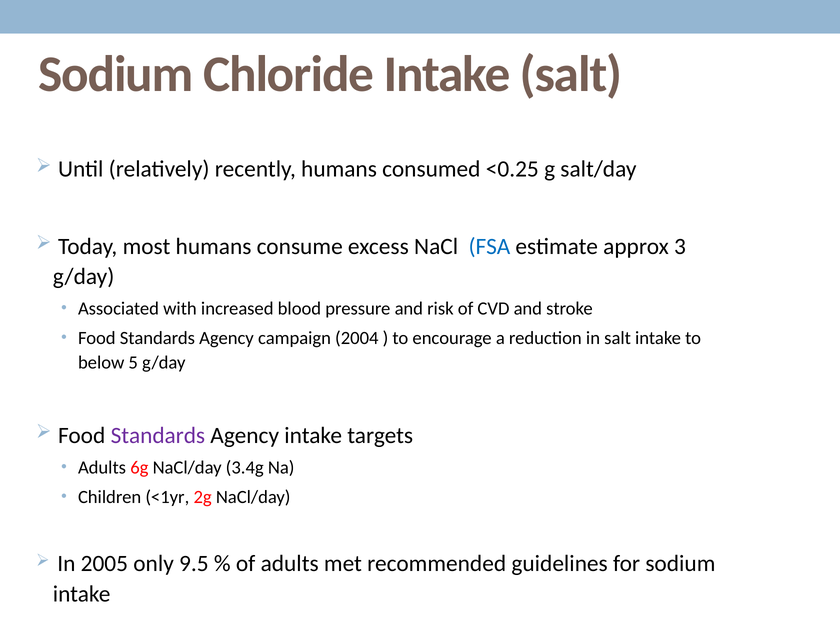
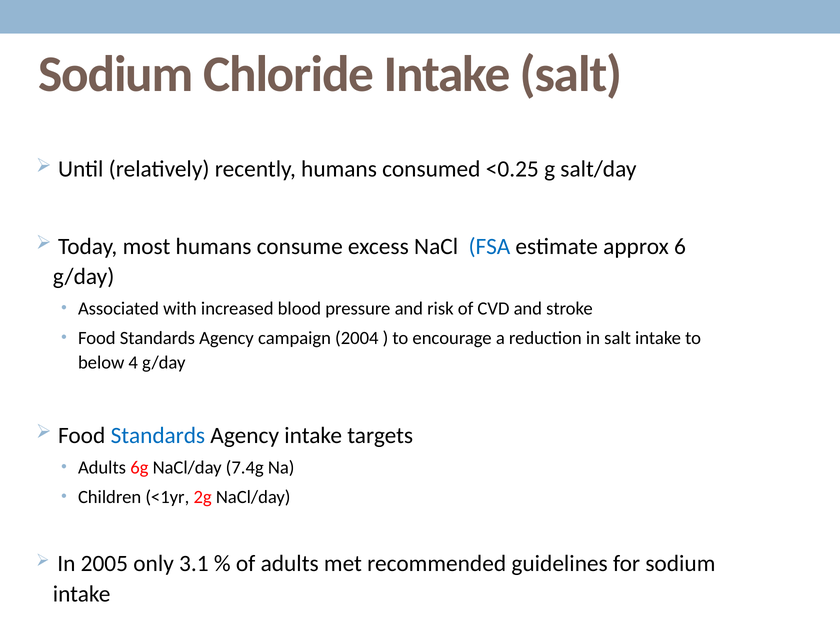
3: 3 -> 6
5: 5 -> 4
Standards at (158, 435) colour: purple -> blue
3.4g: 3.4g -> 7.4g
9.5: 9.5 -> 3.1
